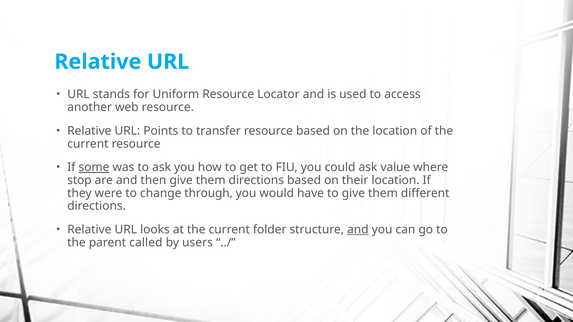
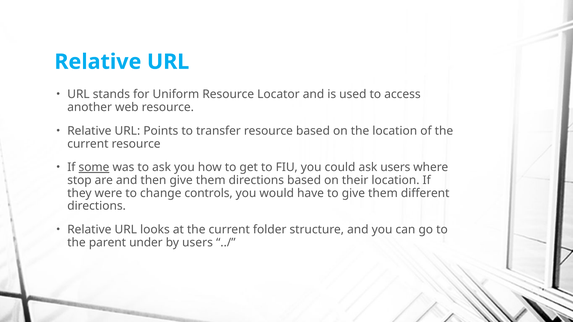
ask value: value -> users
through: through -> controls
and at (358, 230) underline: present -> none
called: called -> under
